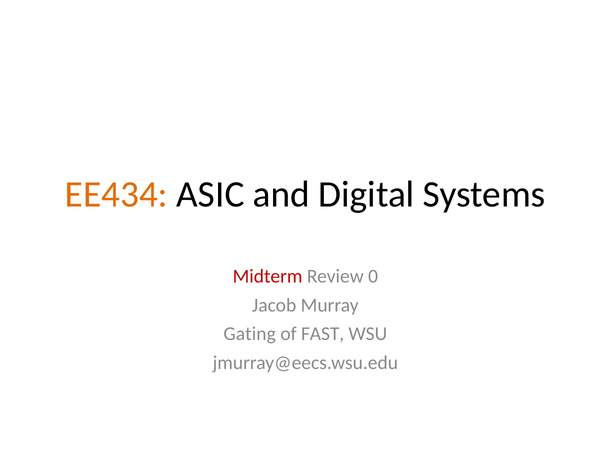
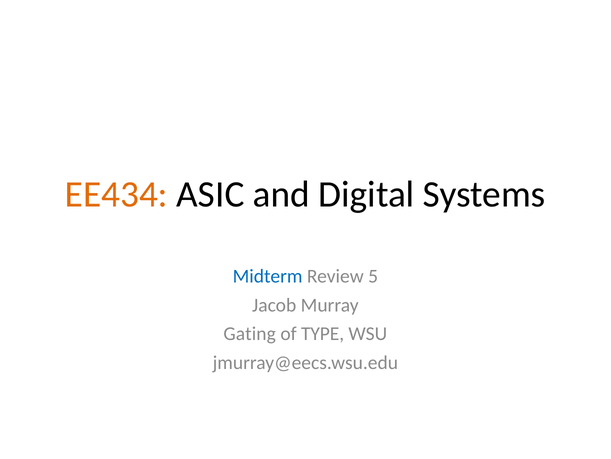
Midterm colour: red -> blue
0: 0 -> 5
FAST: FAST -> TYPE
